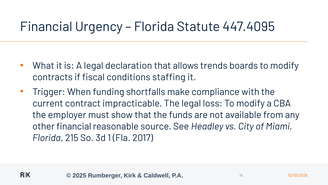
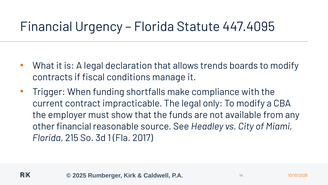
staffing: staffing -> manage
loss: loss -> only
